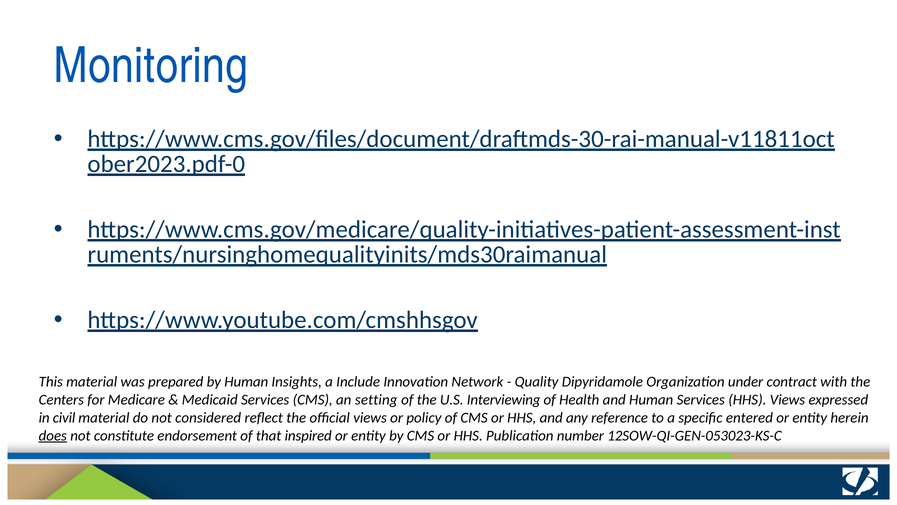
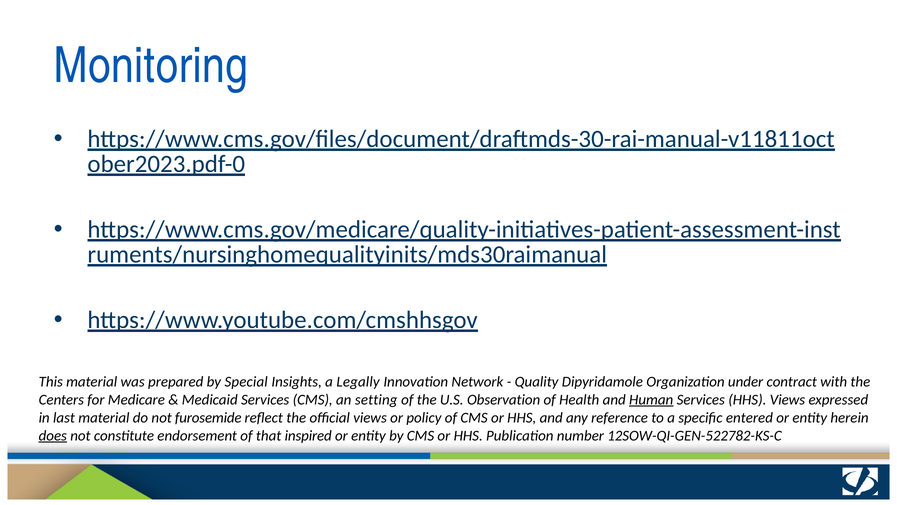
by Human: Human -> Special
Include: Include -> Legally
Interviewing: Interviewing -> Observation
Human at (651, 399) underline: none -> present
civil: civil -> last
considered: considered -> furosemide
12SOW-QI-GEN-053023-KS-C: 12SOW-QI-GEN-053023-KS-C -> 12SOW-QI-GEN-522782-KS-C
